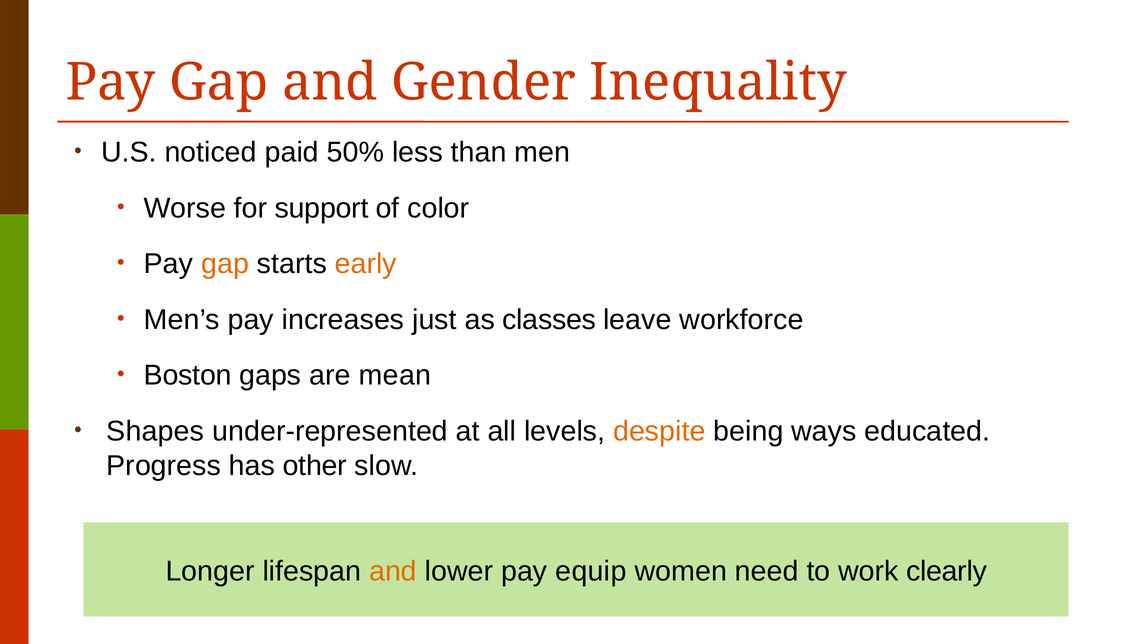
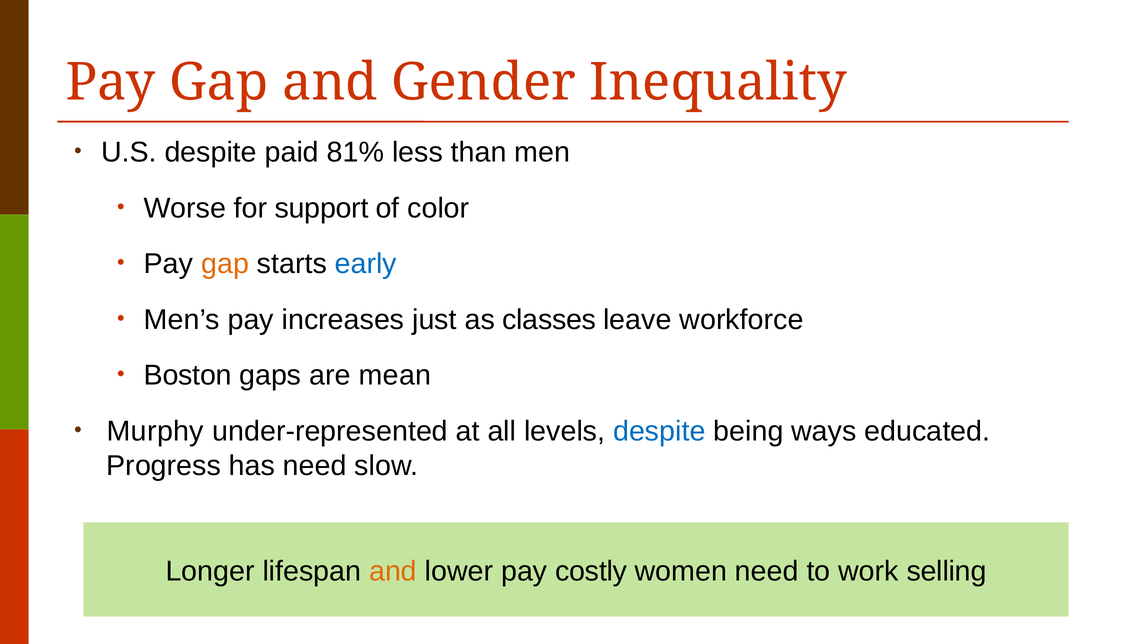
U.S noticed: noticed -> despite
50%: 50% -> 81%
early colour: orange -> blue
Shapes: Shapes -> Murphy
despite at (659, 431) colour: orange -> blue
has other: other -> need
equip: equip -> costly
clearly: clearly -> selling
